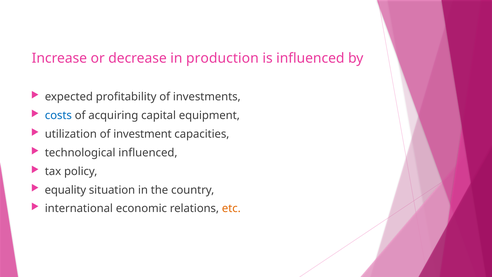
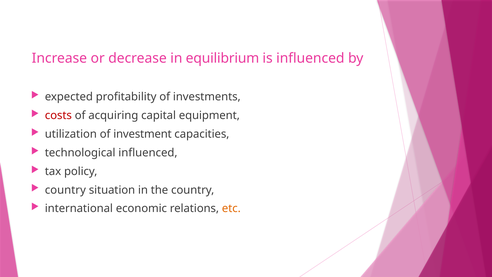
production: production -> equilibrium
costs colour: blue -> red
equality at (65, 190): equality -> country
